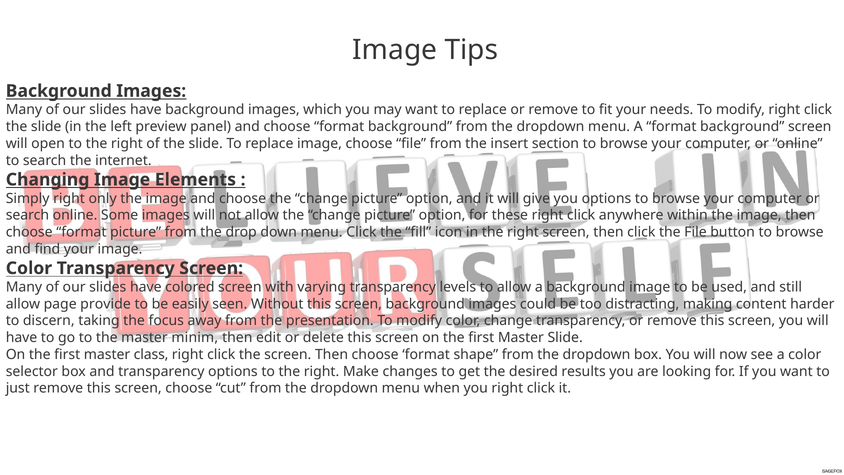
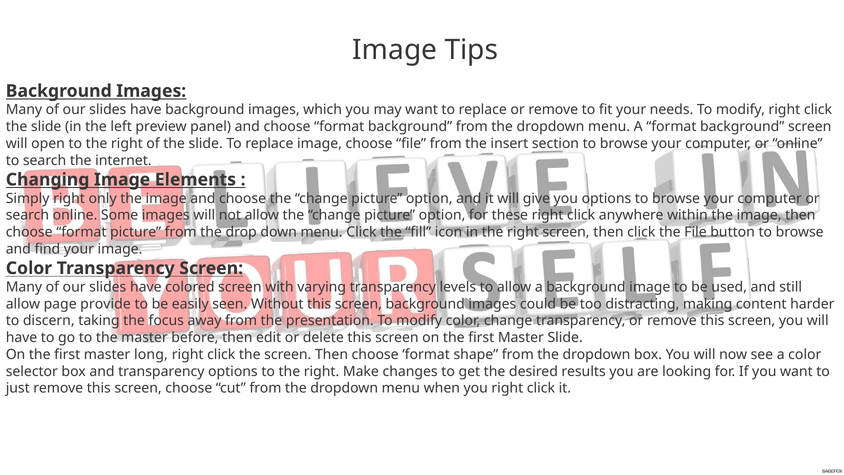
minim: minim -> before
class: class -> long
